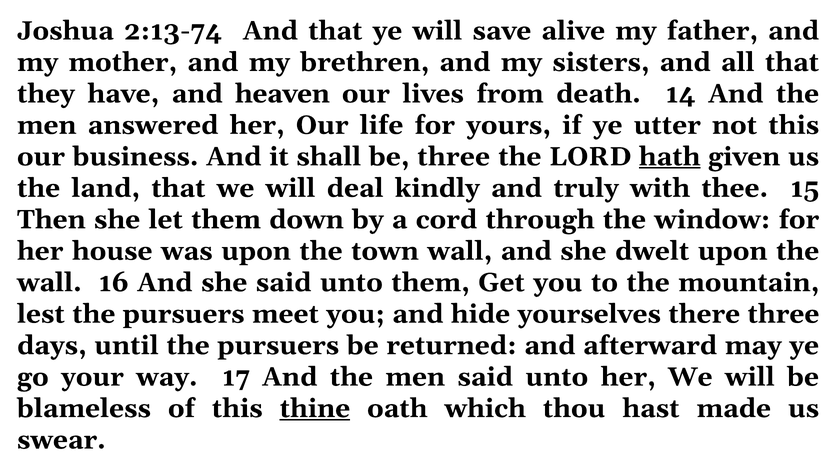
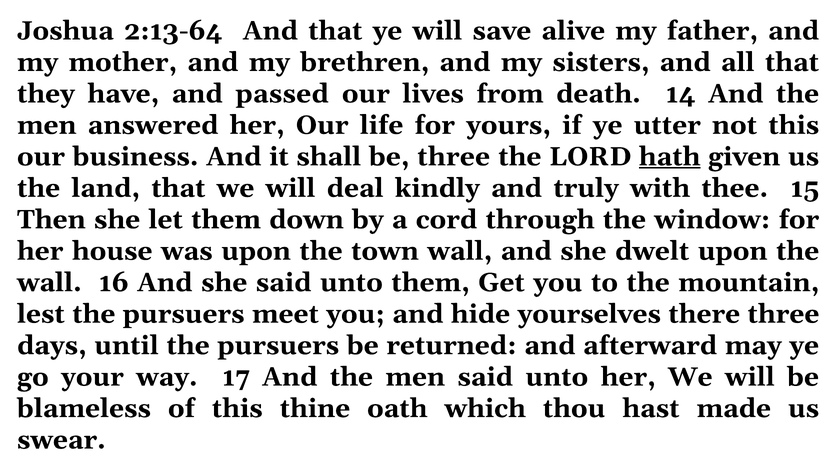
2:13-74: 2:13-74 -> 2:13-64
heaven: heaven -> passed
thine underline: present -> none
